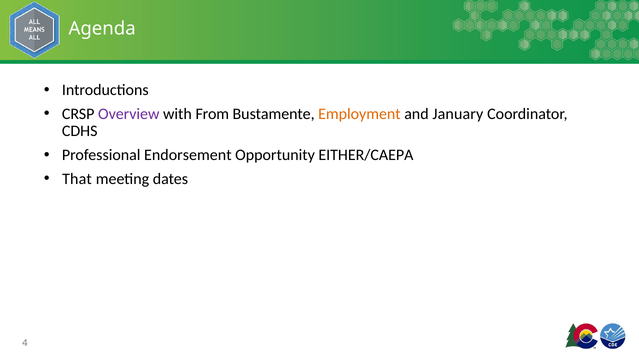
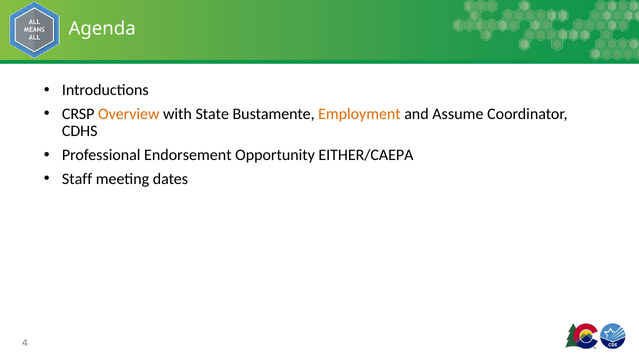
Overview colour: purple -> orange
From: From -> State
January: January -> Assume
That: That -> Staff
